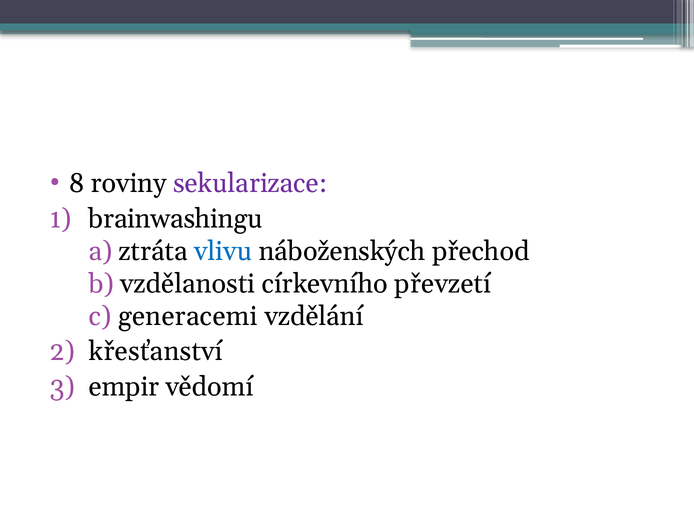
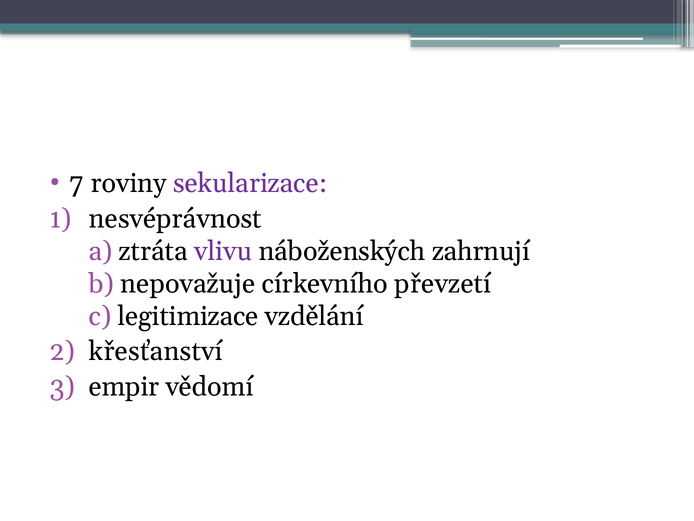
8: 8 -> 7
brainwashingu: brainwashingu -> nesvéprávnost
vlivu colour: blue -> purple
přechod: přechod -> zahrnují
vzdělanosti: vzdělanosti -> nepovažuje
generacemi: generacemi -> legitimizace
